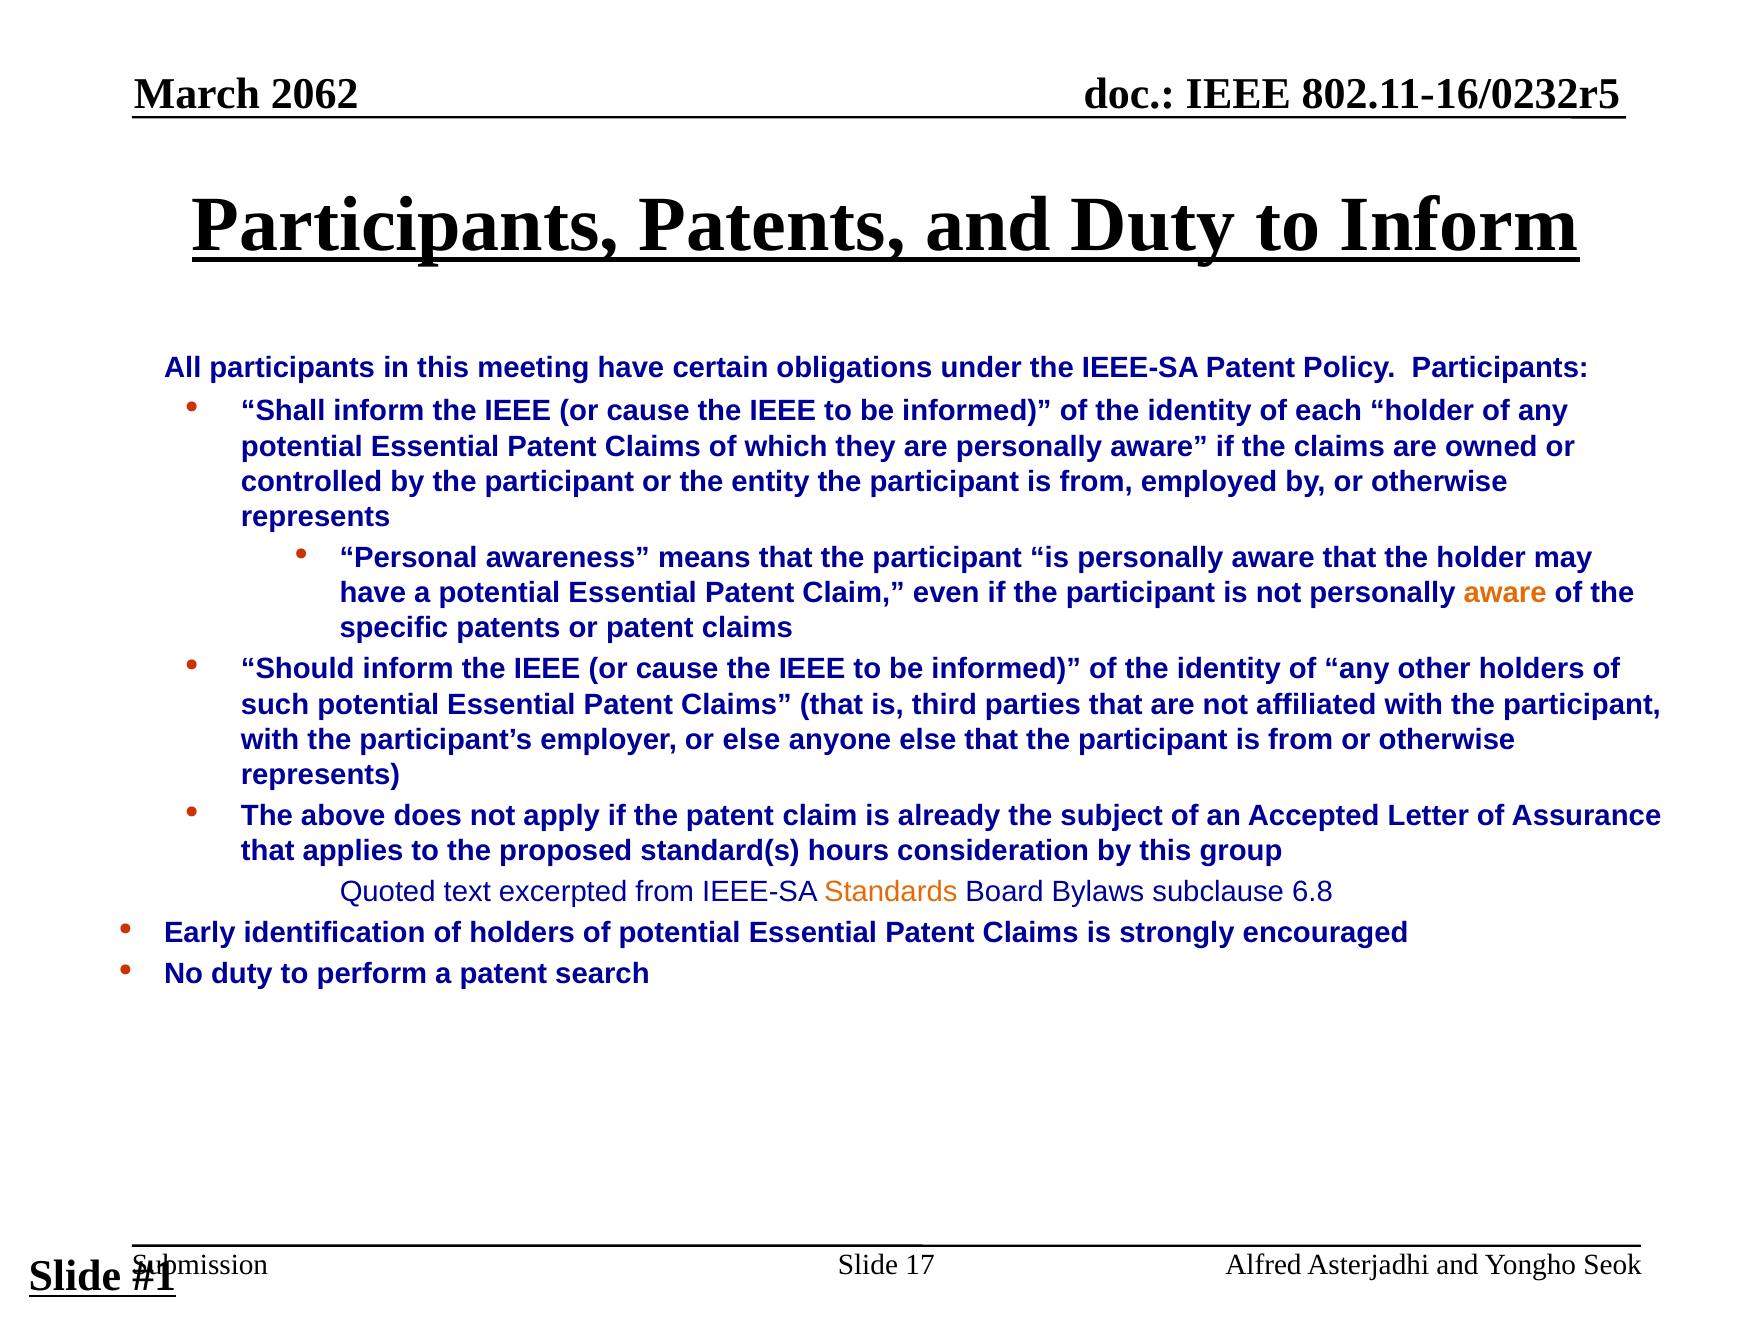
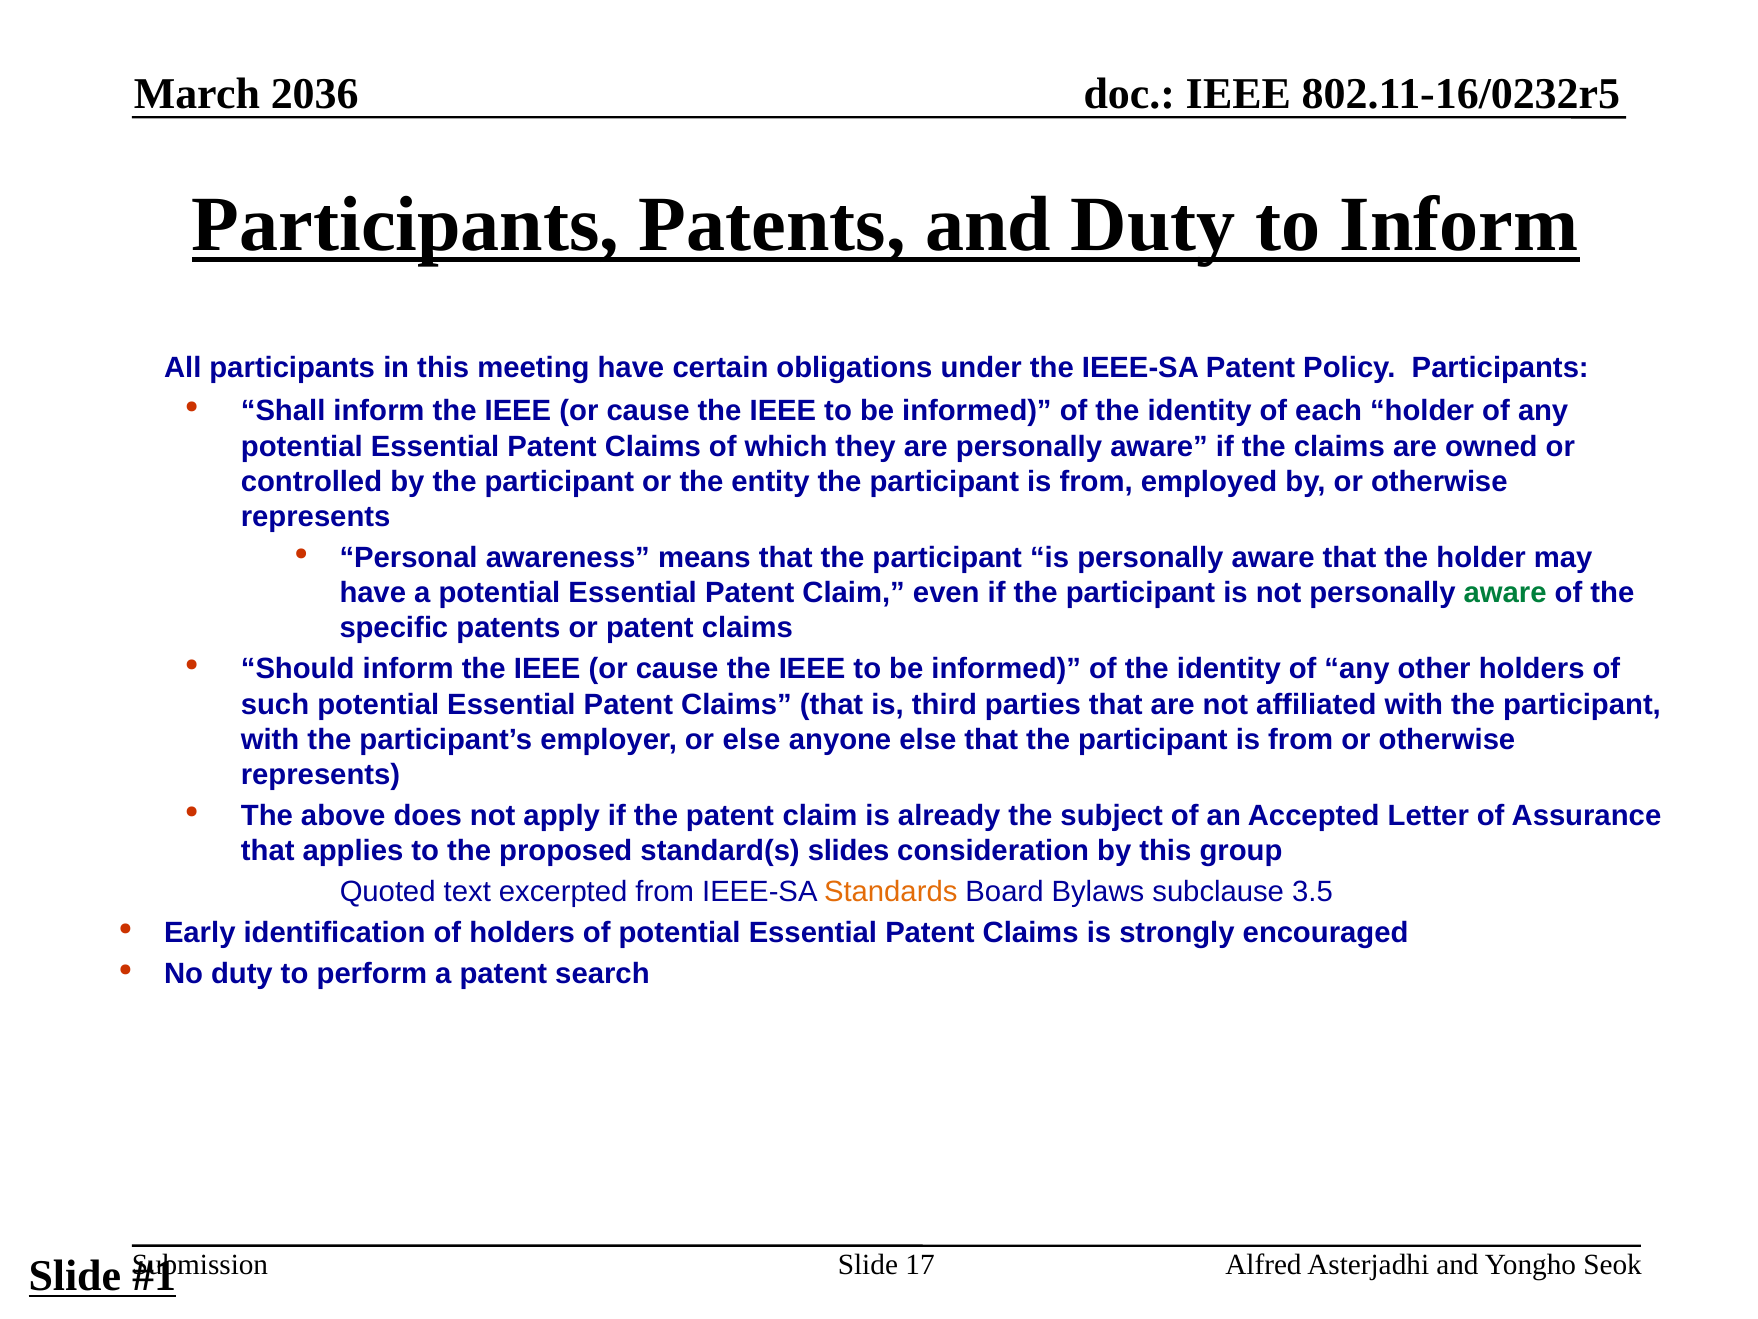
2062: 2062 -> 2036
aware at (1505, 593) colour: orange -> green
hours: hours -> slides
6.8: 6.8 -> 3.5
